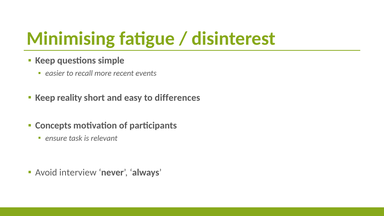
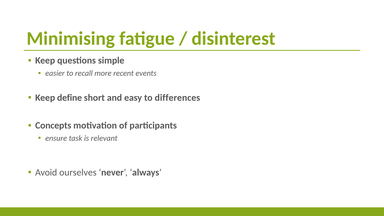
reality: reality -> define
interview: interview -> ourselves
